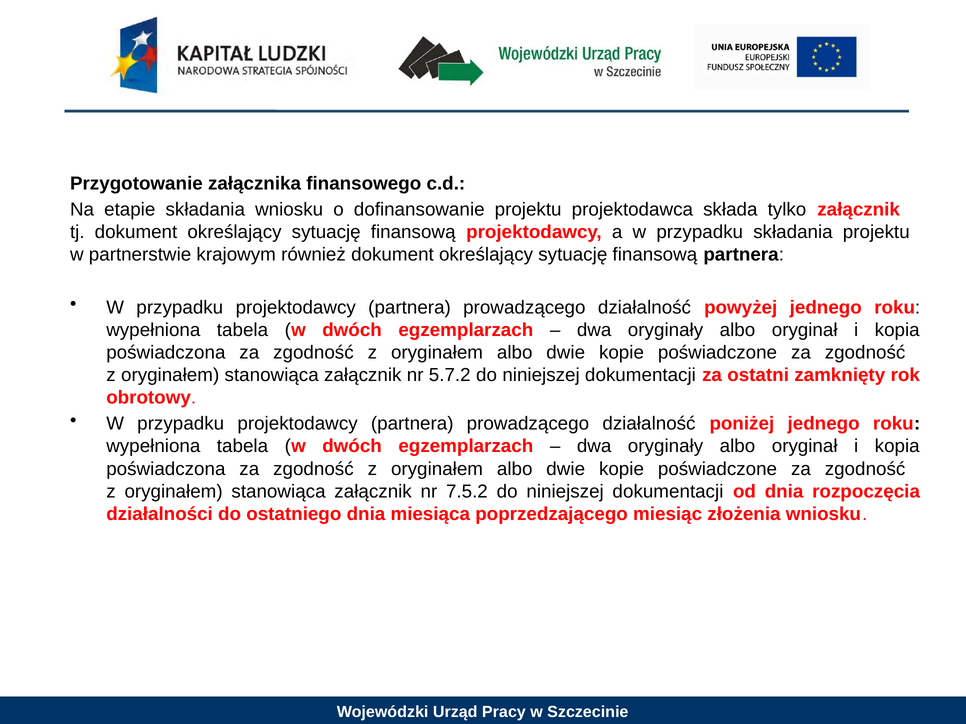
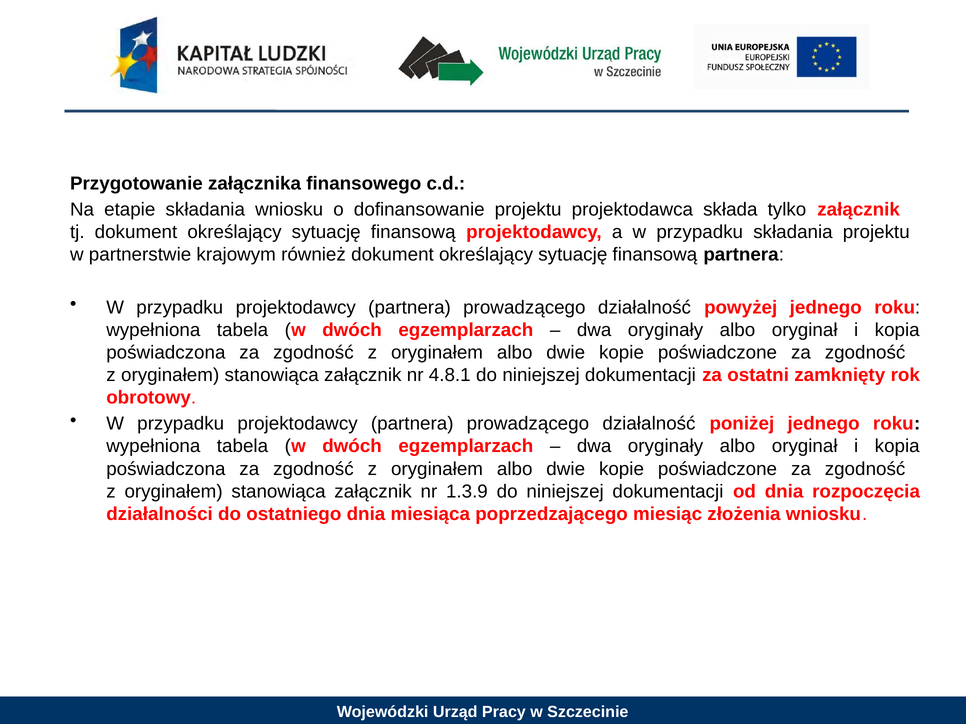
5.7.2: 5.7.2 -> 4.8.1
7.5.2: 7.5.2 -> 1.3.9
